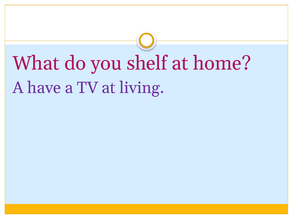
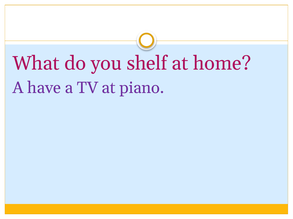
living: living -> piano
